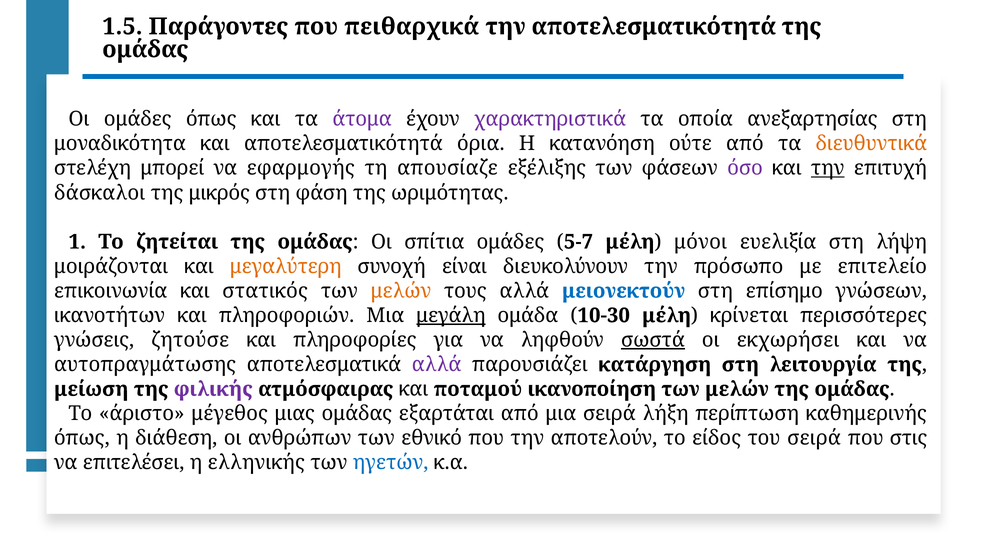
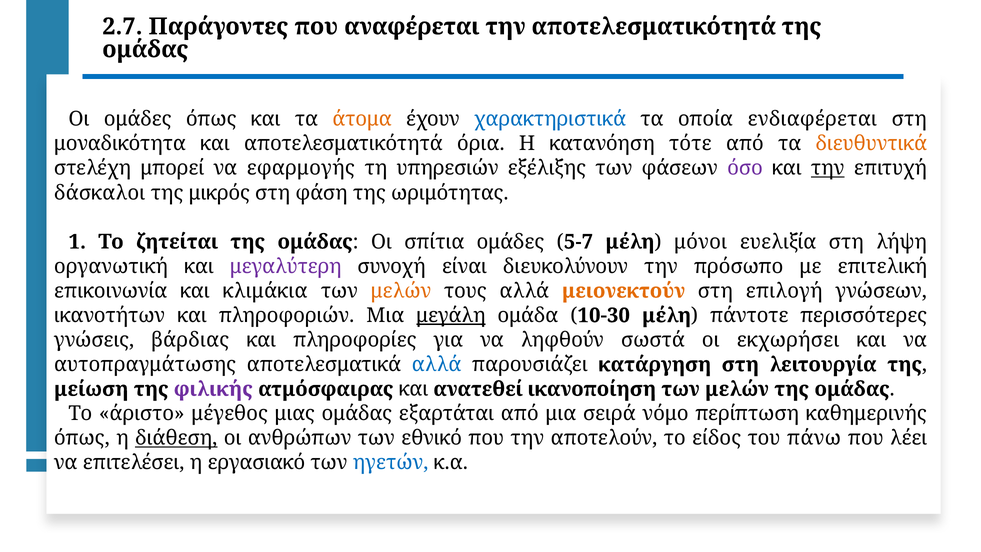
1.5: 1.5 -> 2.7
πειθαρχικά: πειθαρχικά -> αναφέρεται
άτομα colour: purple -> orange
χαρακτηριστικά colour: purple -> blue
ανεξαρτησίας: ανεξαρτησίας -> ενδιαφέρεται
ούτε: ούτε -> τότε
απουσίαζε: απουσίαζε -> υπηρεσιών
μοιράζονται: μοιράζονται -> οργανωτική
μεγαλύτερη colour: orange -> purple
επιτελείο: επιτελείο -> επιτελική
στατικός: στατικός -> κλιμάκια
μειονεκτούν colour: blue -> orange
επίσημο: επίσημο -> επιλογή
κρίνεται: κρίνεται -> πάντοτε
ζητούσε: ζητούσε -> βάρδιας
σωστά underline: present -> none
αλλά at (437, 364) colour: purple -> blue
ποταμού: ποταμού -> ανατεθεί
λήξη: λήξη -> νόμο
διάθεση underline: none -> present
του σειρά: σειρά -> πάνω
στις: στις -> λέει
ελληνικής: ελληνικής -> εργασιακό
